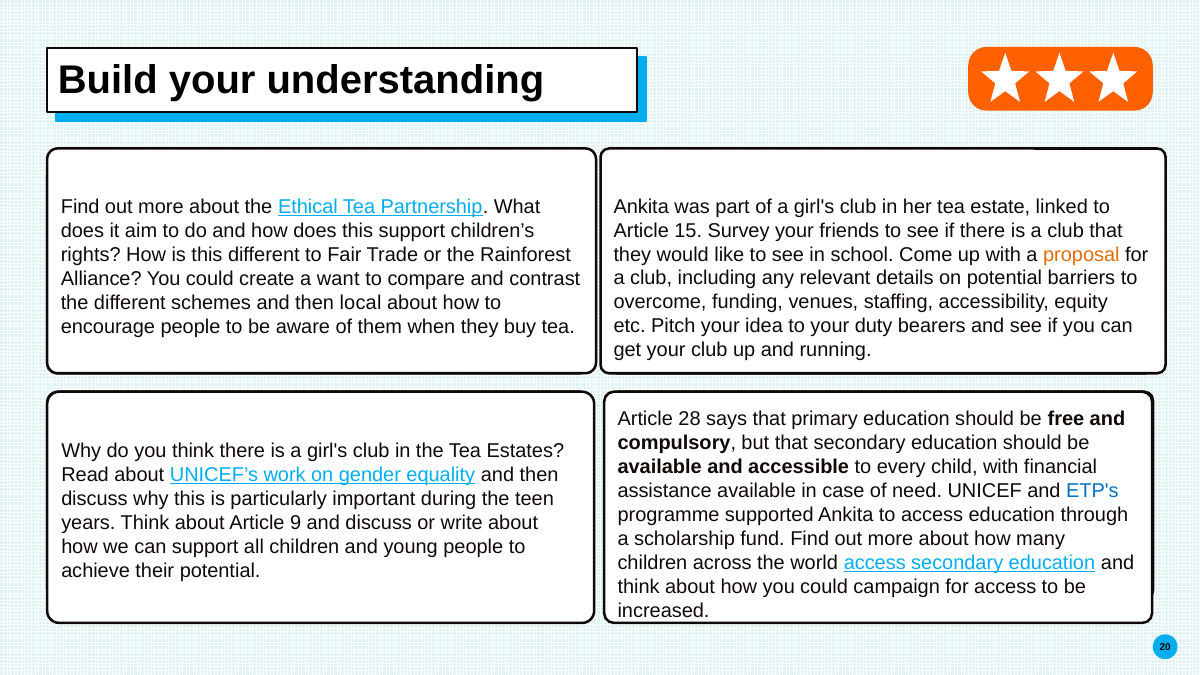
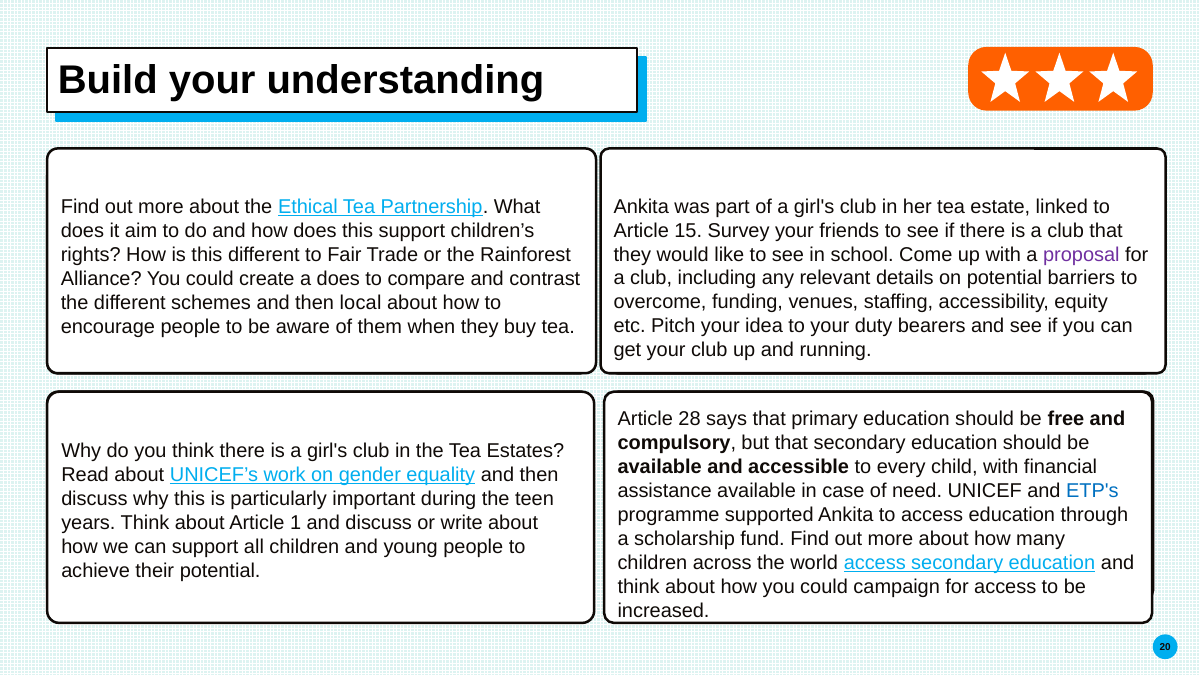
proposal colour: orange -> purple
a want: want -> does
9: 9 -> 1
